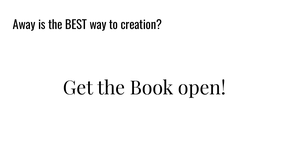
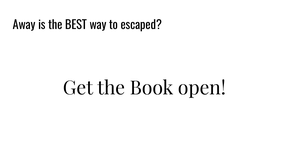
creation: creation -> escaped
